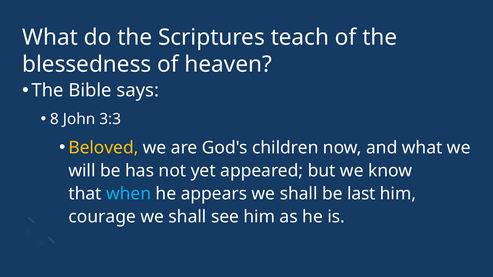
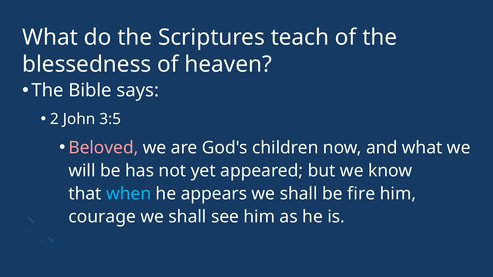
8: 8 -> 2
3:3: 3:3 -> 3:5
Beloved colour: yellow -> pink
last: last -> fire
